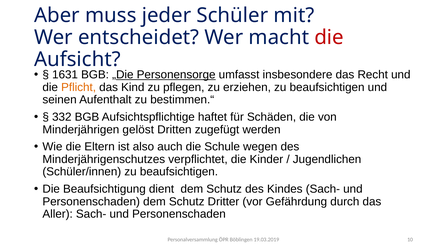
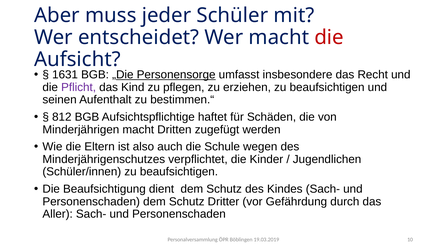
Pflicht colour: orange -> purple
332: 332 -> 812
Minderjährigen gelöst: gelöst -> macht
